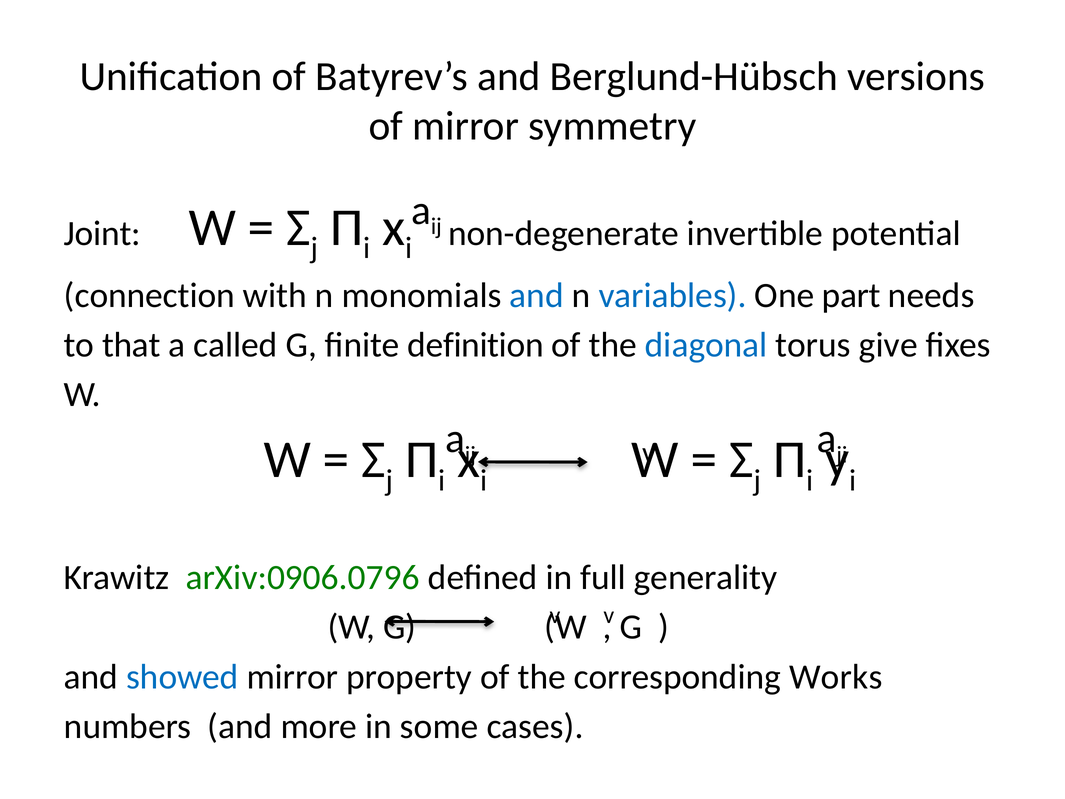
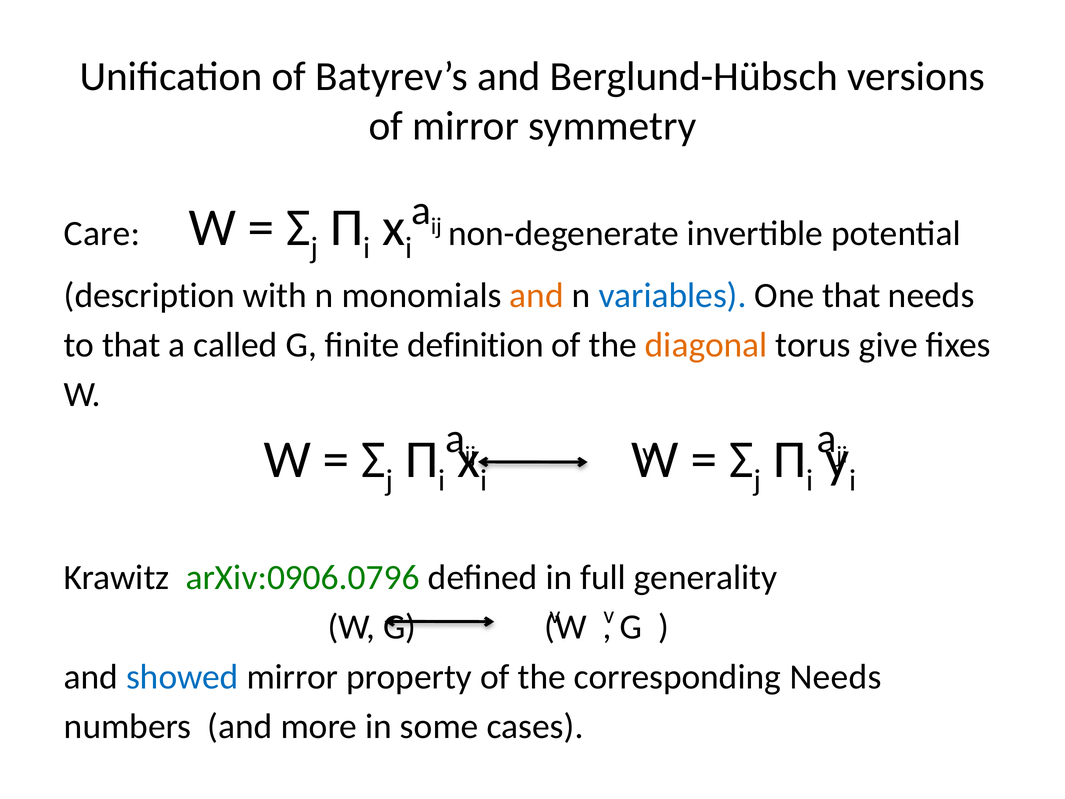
Joint: Joint -> Care
connection: connection -> description
and at (537, 295) colour: blue -> orange
One part: part -> that
diagonal colour: blue -> orange
corresponding Works: Works -> Needs
